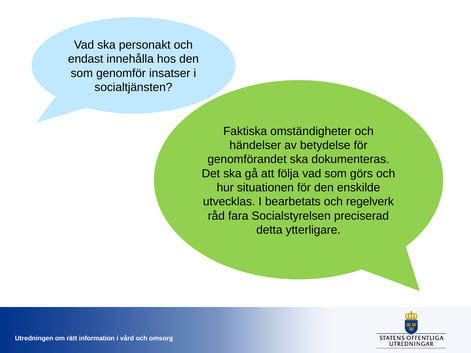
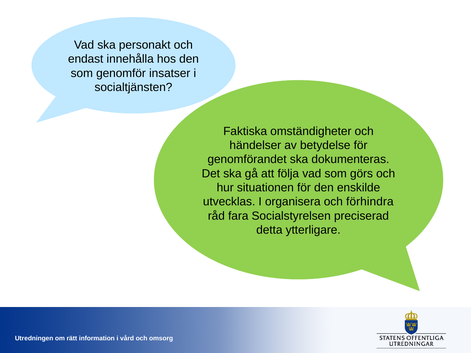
bearbetats: bearbetats -> organisera
regelverk: regelverk -> förhindra
